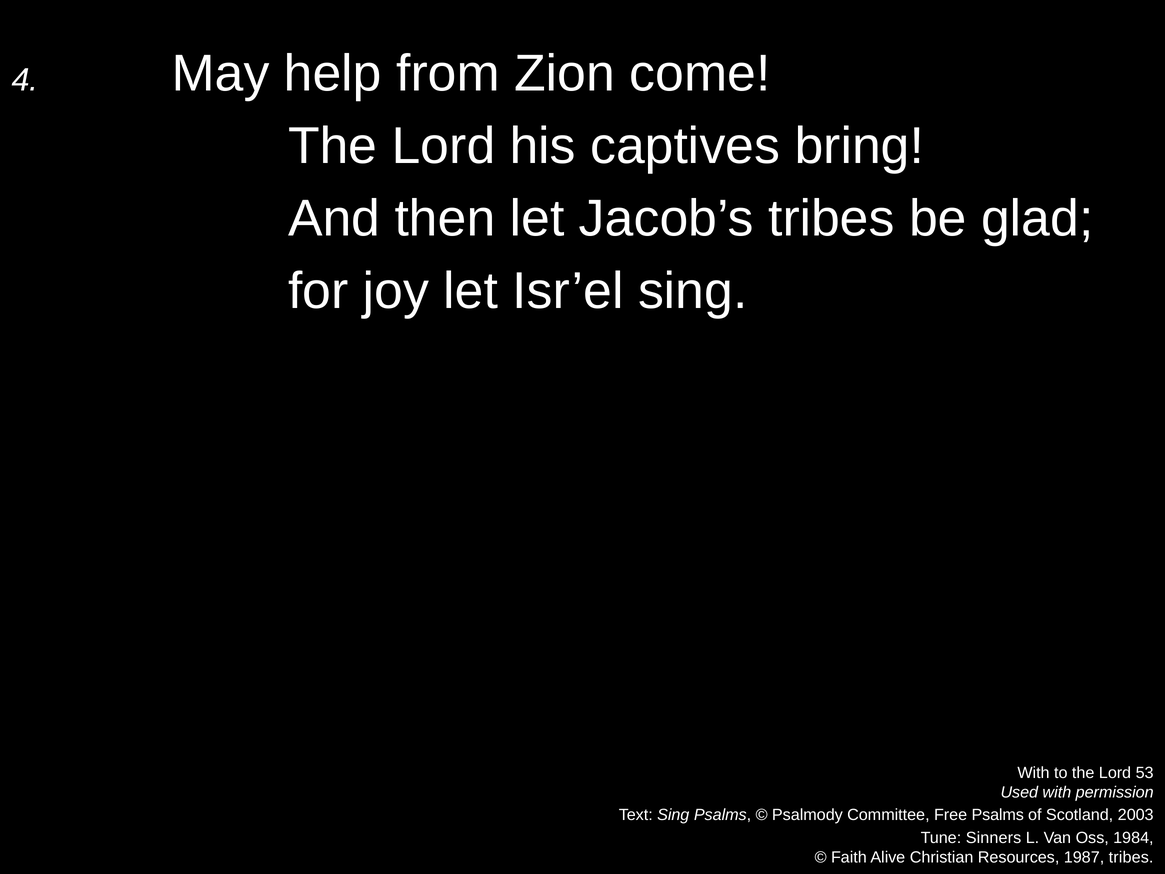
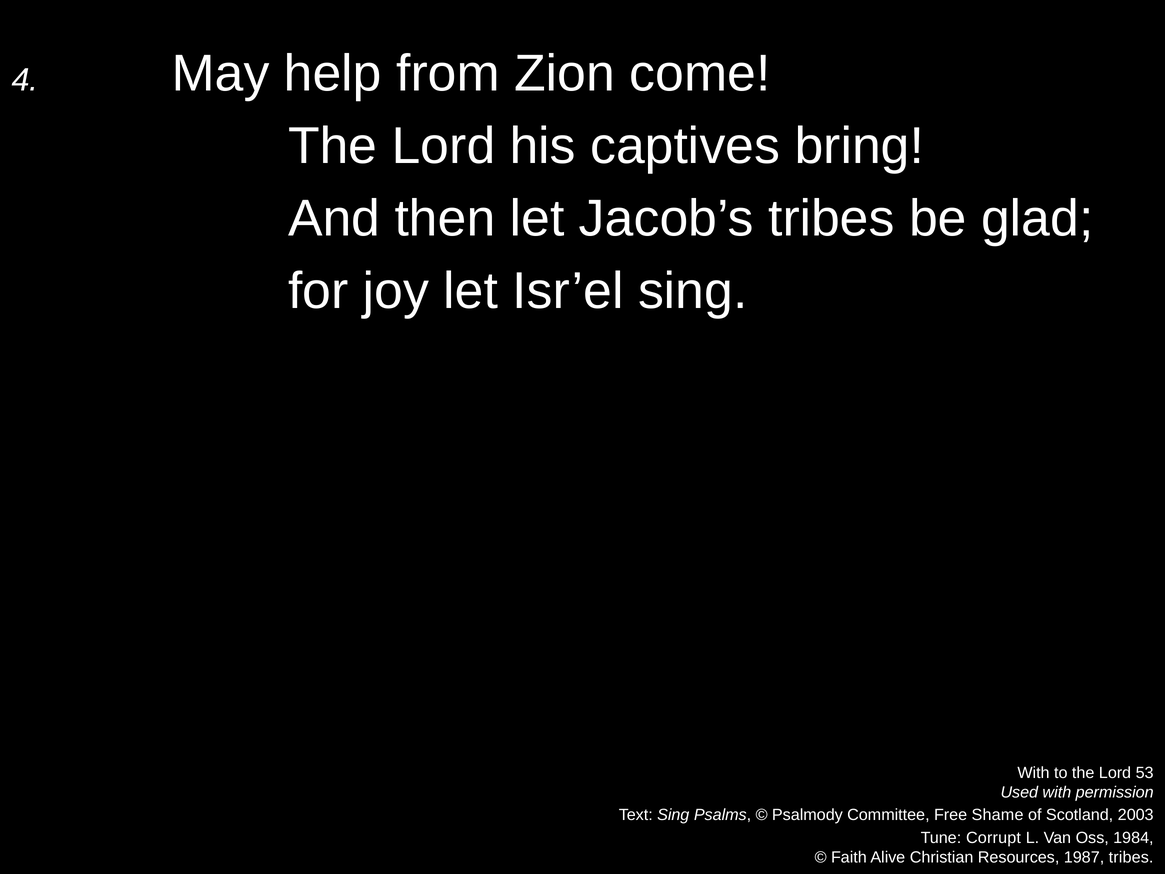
Free Psalms: Psalms -> Shame
Sinners: Sinners -> Corrupt
